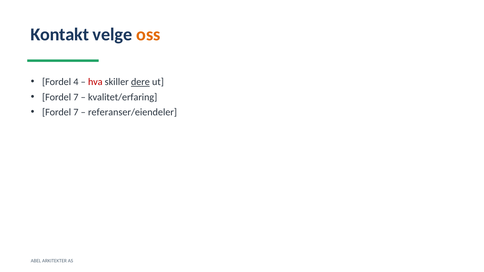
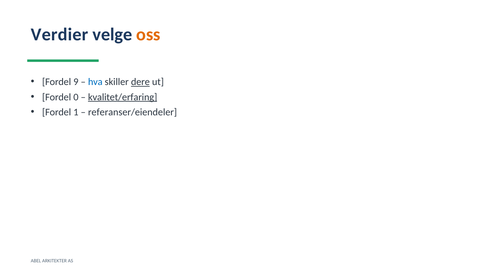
Kontakt: Kontakt -> Verdier
4: 4 -> 9
hva colour: red -> blue
7 at (76, 97): 7 -> 0
kvalitet/erfaring underline: none -> present
7 at (76, 112): 7 -> 1
